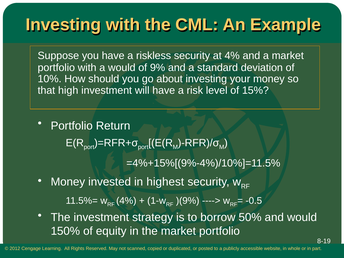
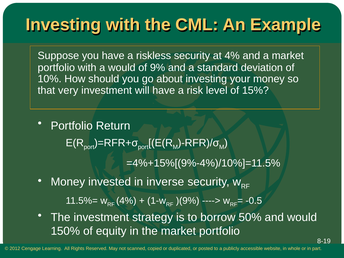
high: high -> very
highest: highest -> inverse
